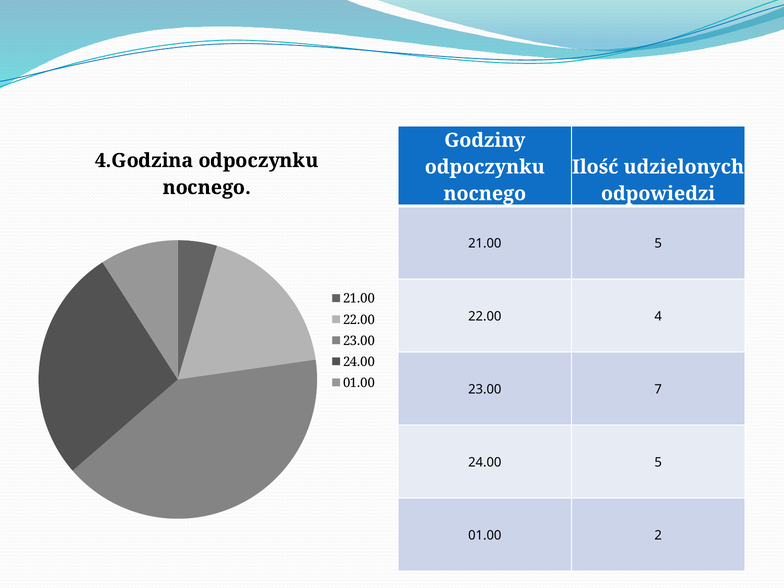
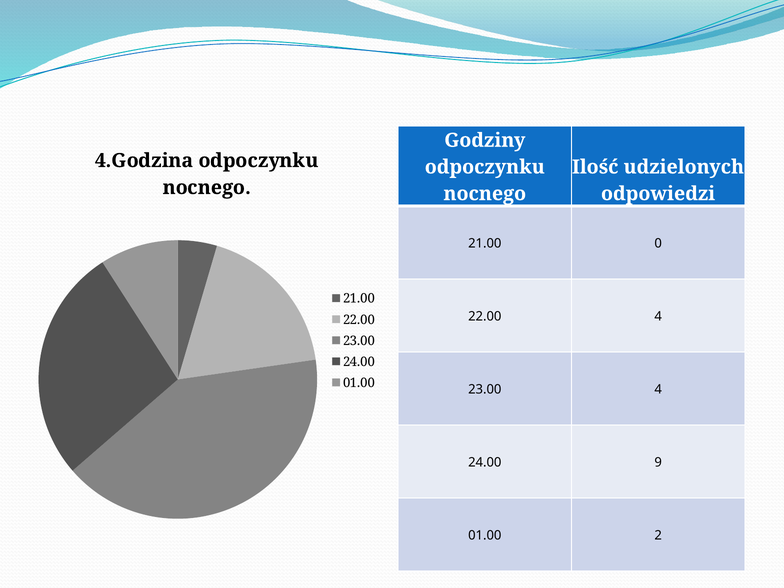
21.00 5: 5 -> 0
23.00 7: 7 -> 4
24.00 5: 5 -> 9
